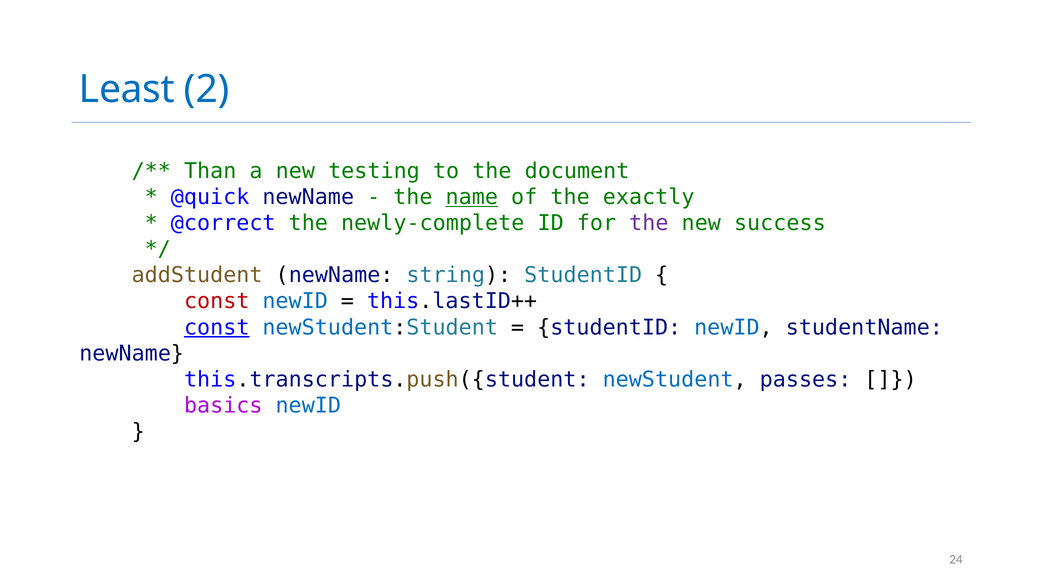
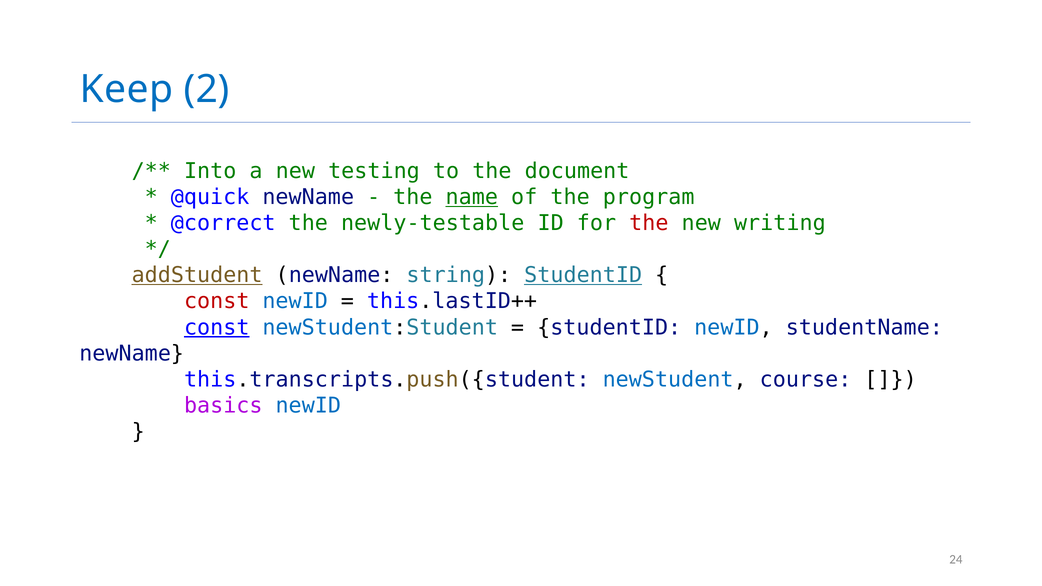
Least: Least -> Keep
Than: Than -> Into
exactly: exactly -> program
newly-complete: newly-complete -> newly-testable
the at (649, 223) colour: purple -> red
success: success -> writing
addStudent underline: none -> present
StudentID at (583, 275) underline: none -> present
passes: passes -> course
